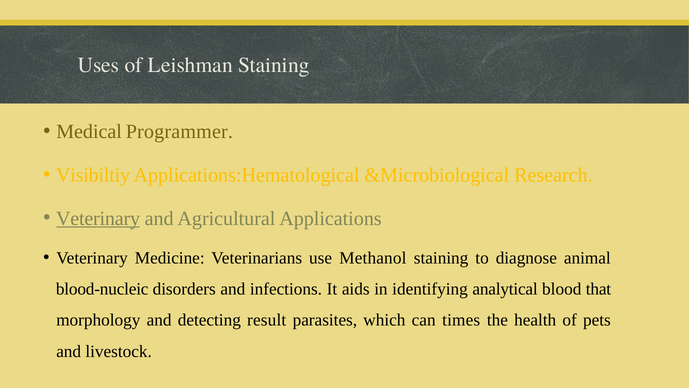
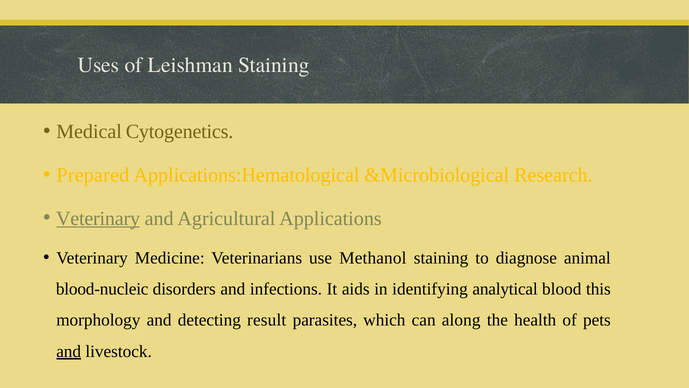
Programmer: Programmer -> Cytogenetics
Visibiltiy: Visibiltiy -> Prepared
that: that -> this
times: times -> along
and at (69, 351) underline: none -> present
